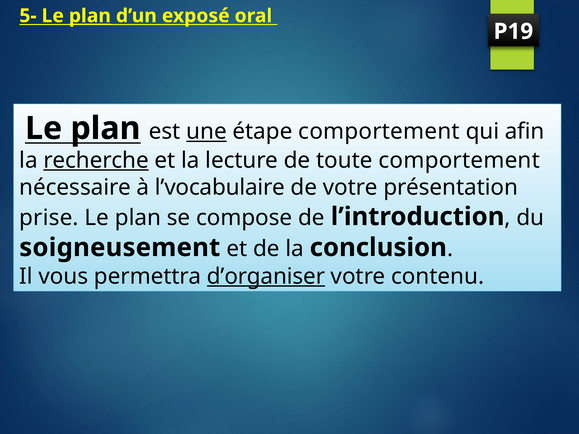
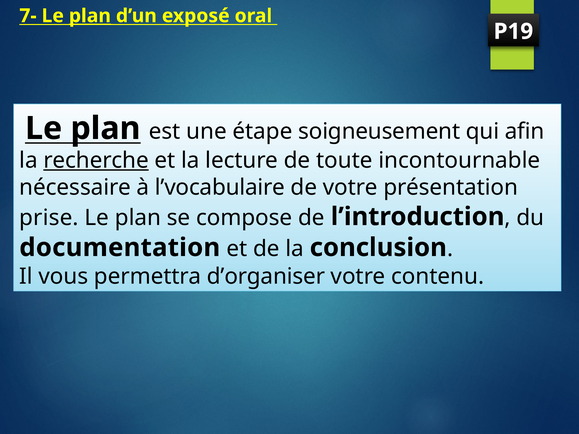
5-: 5- -> 7-
une underline: present -> none
étape comportement: comportement -> soigneusement
toute comportement: comportement -> incontournable
soigneusement: soigneusement -> documentation
d’organiser underline: present -> none
